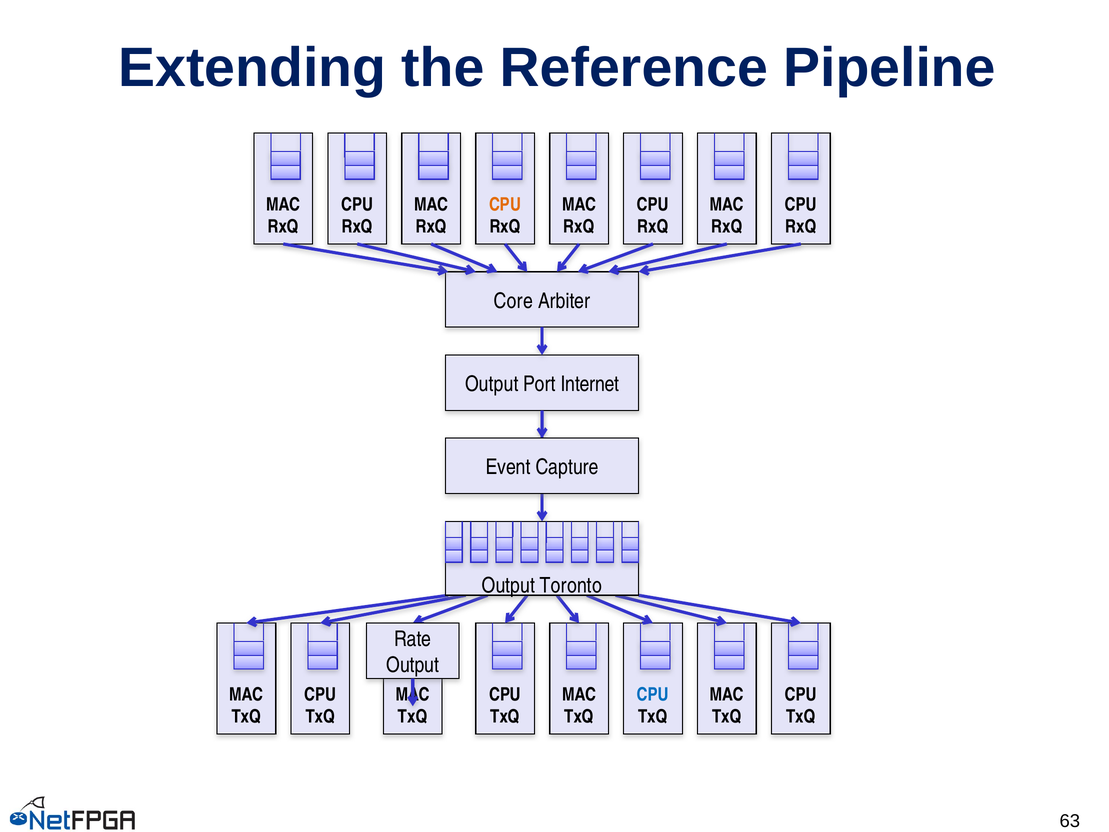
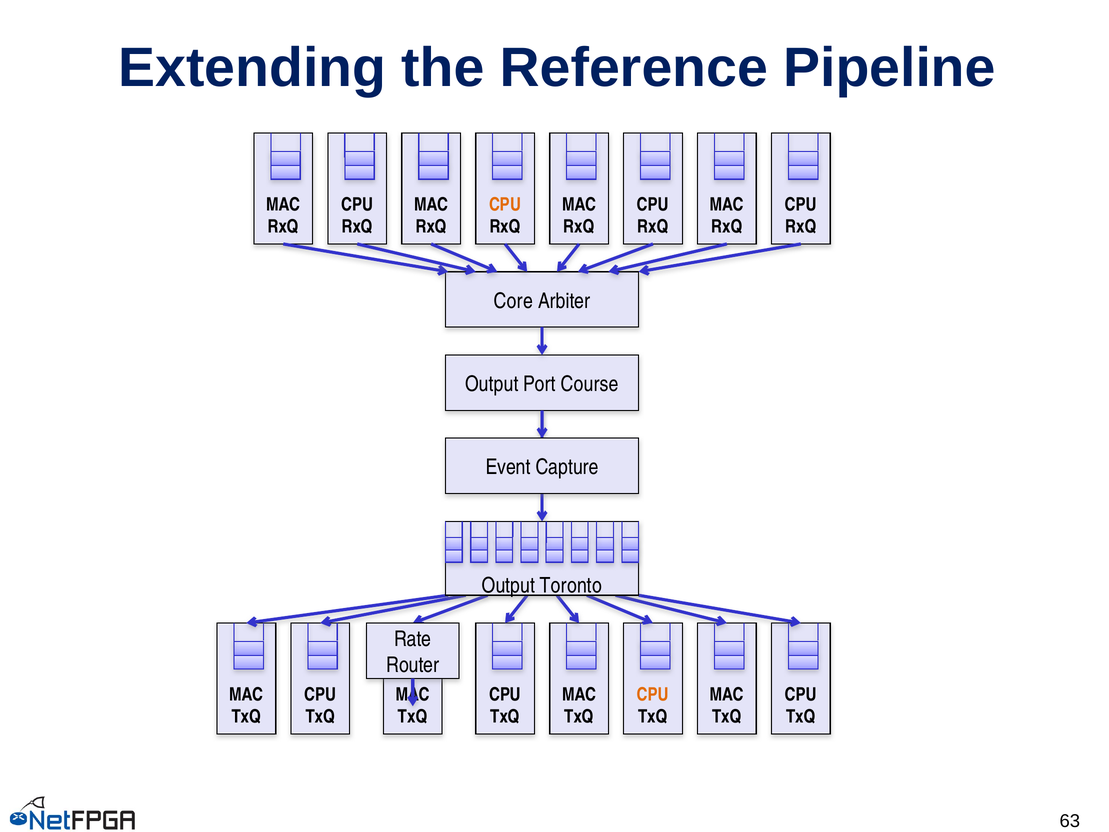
Internet: Internet -> Course
Output at (413, 665): Output -> Router
CPU at (653, 694) colour: blue -> orange
